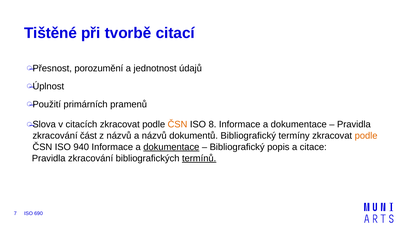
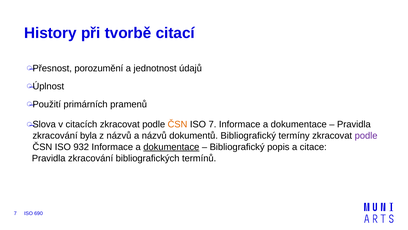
Tištěné: Tištěné -> History
ISO 8: 8 -> 7
část: část -> byla
podle at (366, 135) colour: orange -> purple
940: 940 -> 932
termínů underline: present -> none
